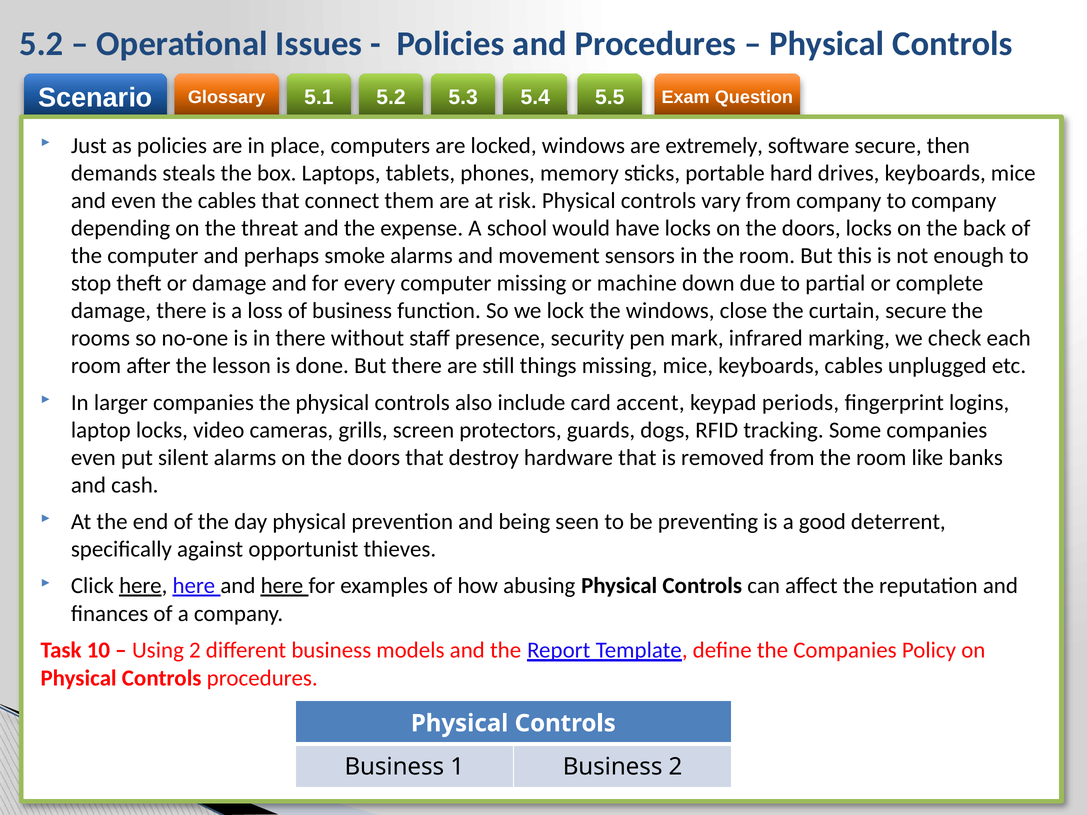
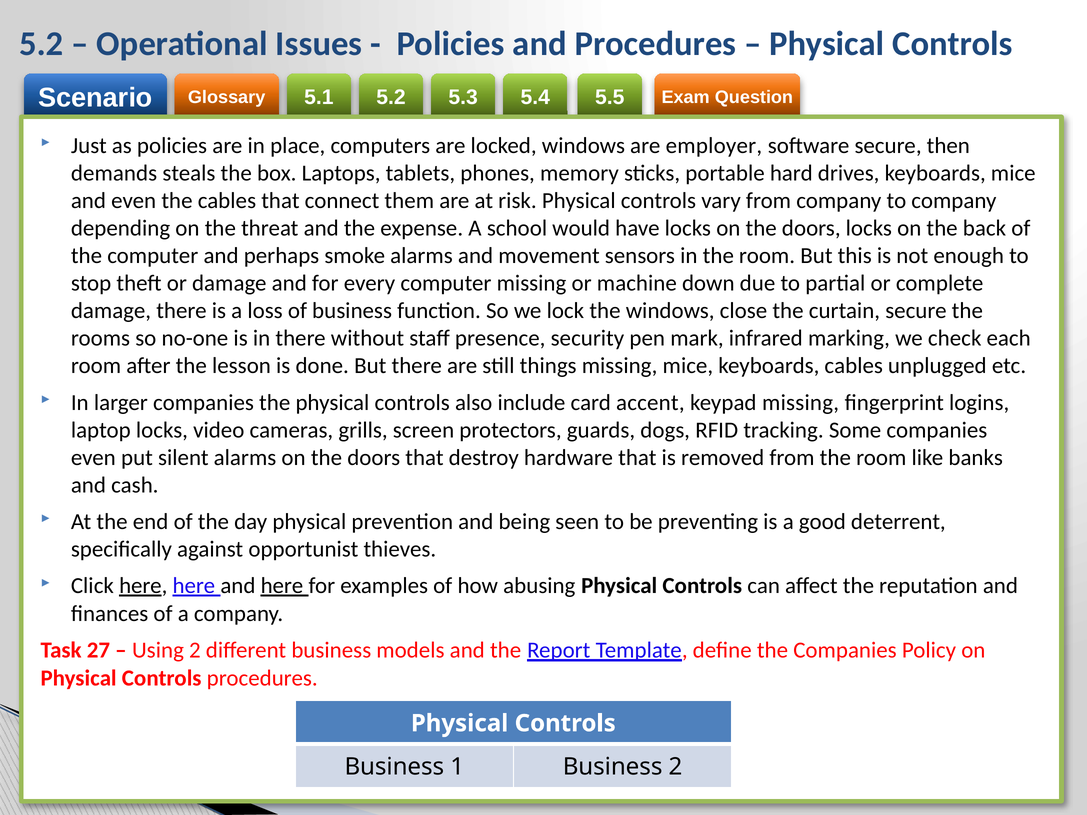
extremely: extremely -> employer
keypad periods: periods -> missing
10: 10 -> 27
